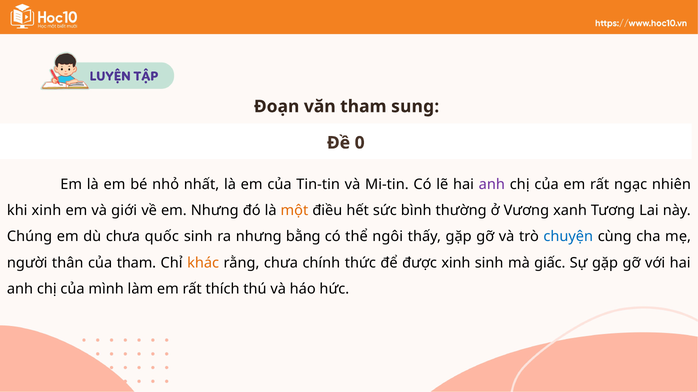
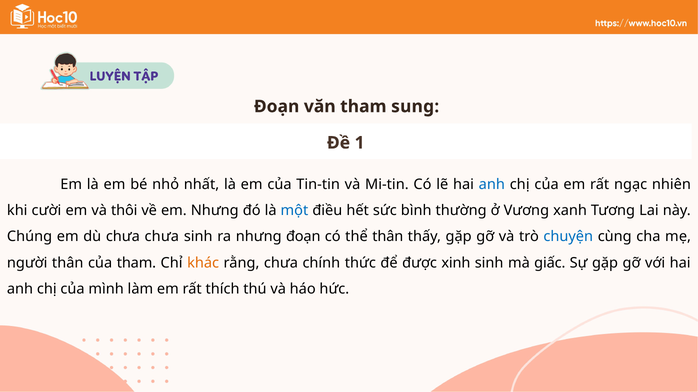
0: 0 -> 1
anh at (492, 185) colour: purple -> blue
khi xinh: xinh -> cười
giới: giới -> thôi
một colour: orange -> blue
chưa quốc: quốc -> chưa
nhưng bằng: bằng -> đoạn
thể ngôi: ngôi -> thân
